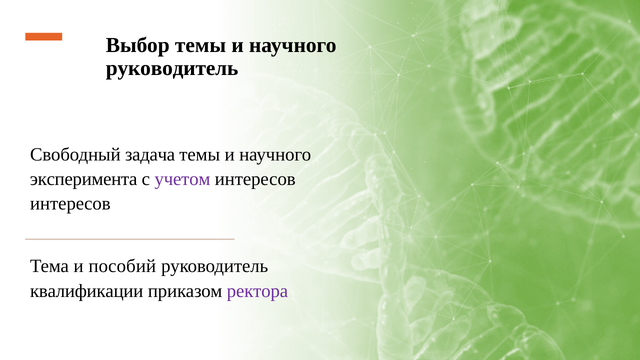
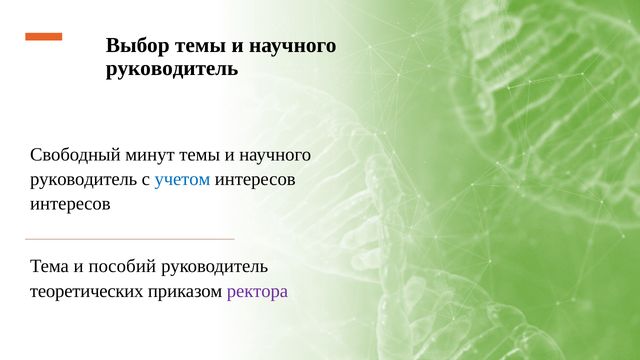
задача: задача -> минут
эксперимента at (84, 179): эксперимента -> руководитель
учетом colour: purple -> blue
квалификации: квалификации -> теоретических
